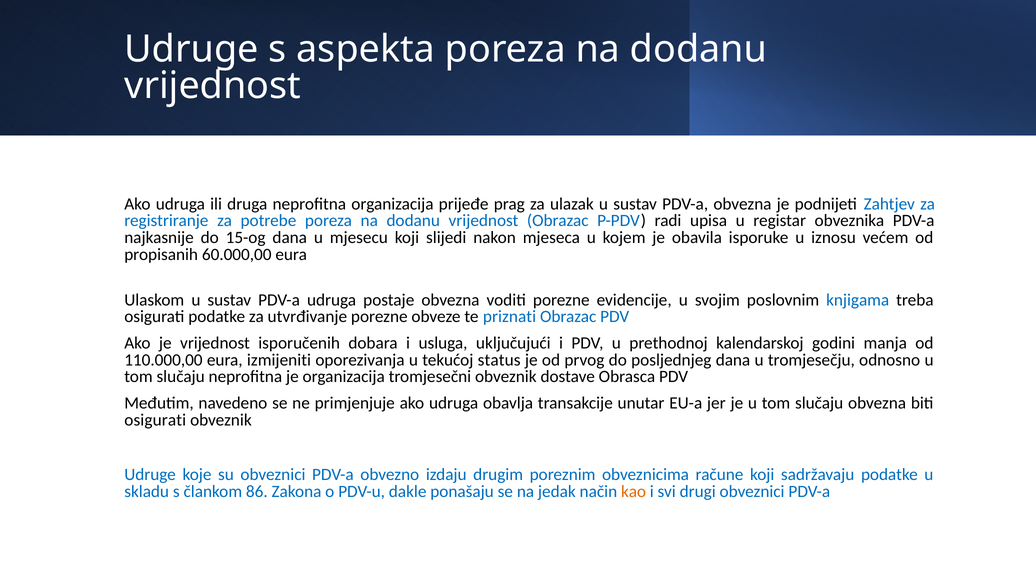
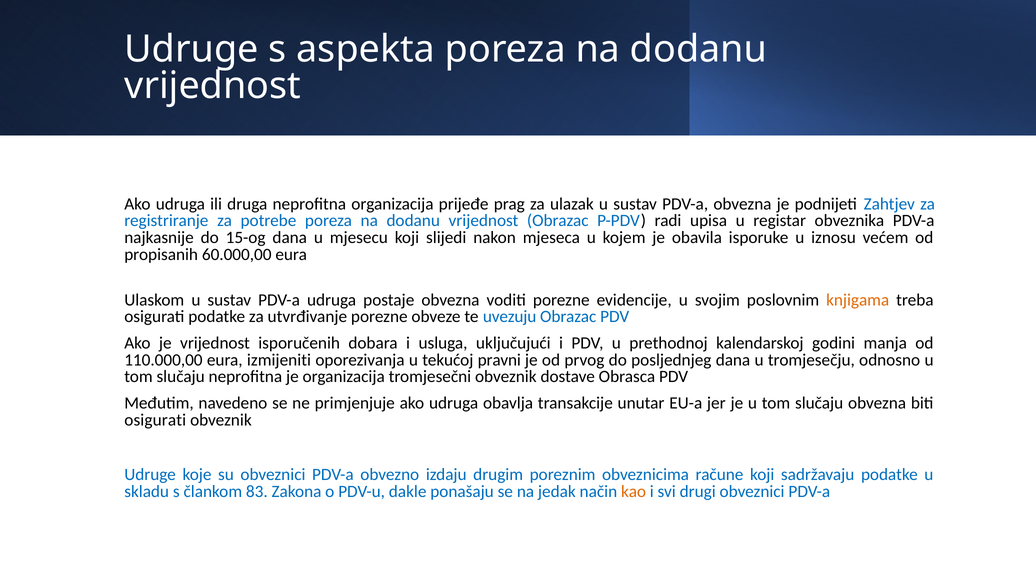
knjigama colour: blue -> orange
priznati: priznati -> uvezuju
status: status -> pravni
86: 86 -> 83
